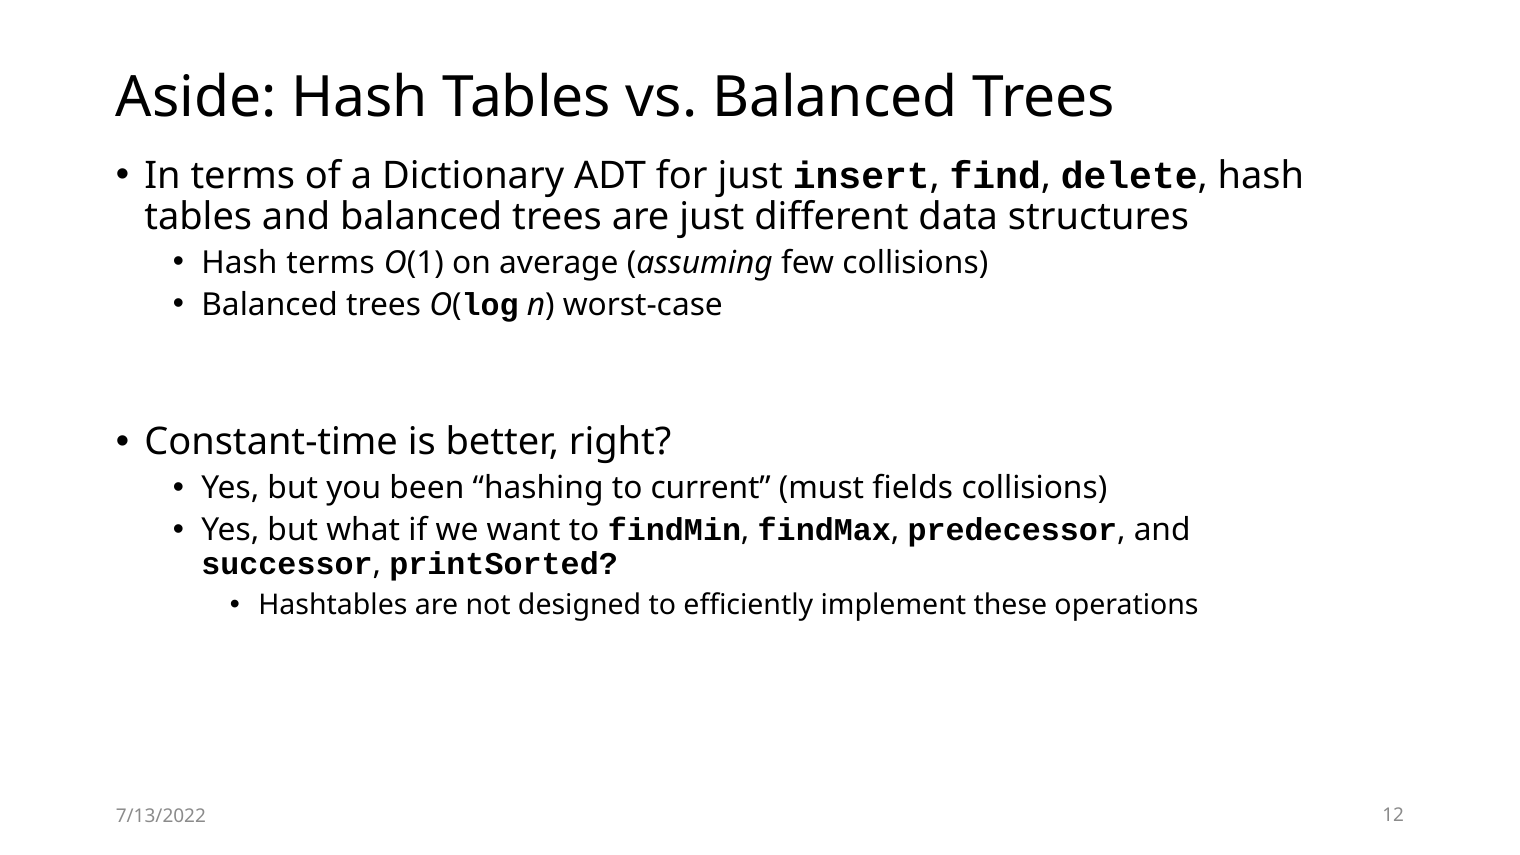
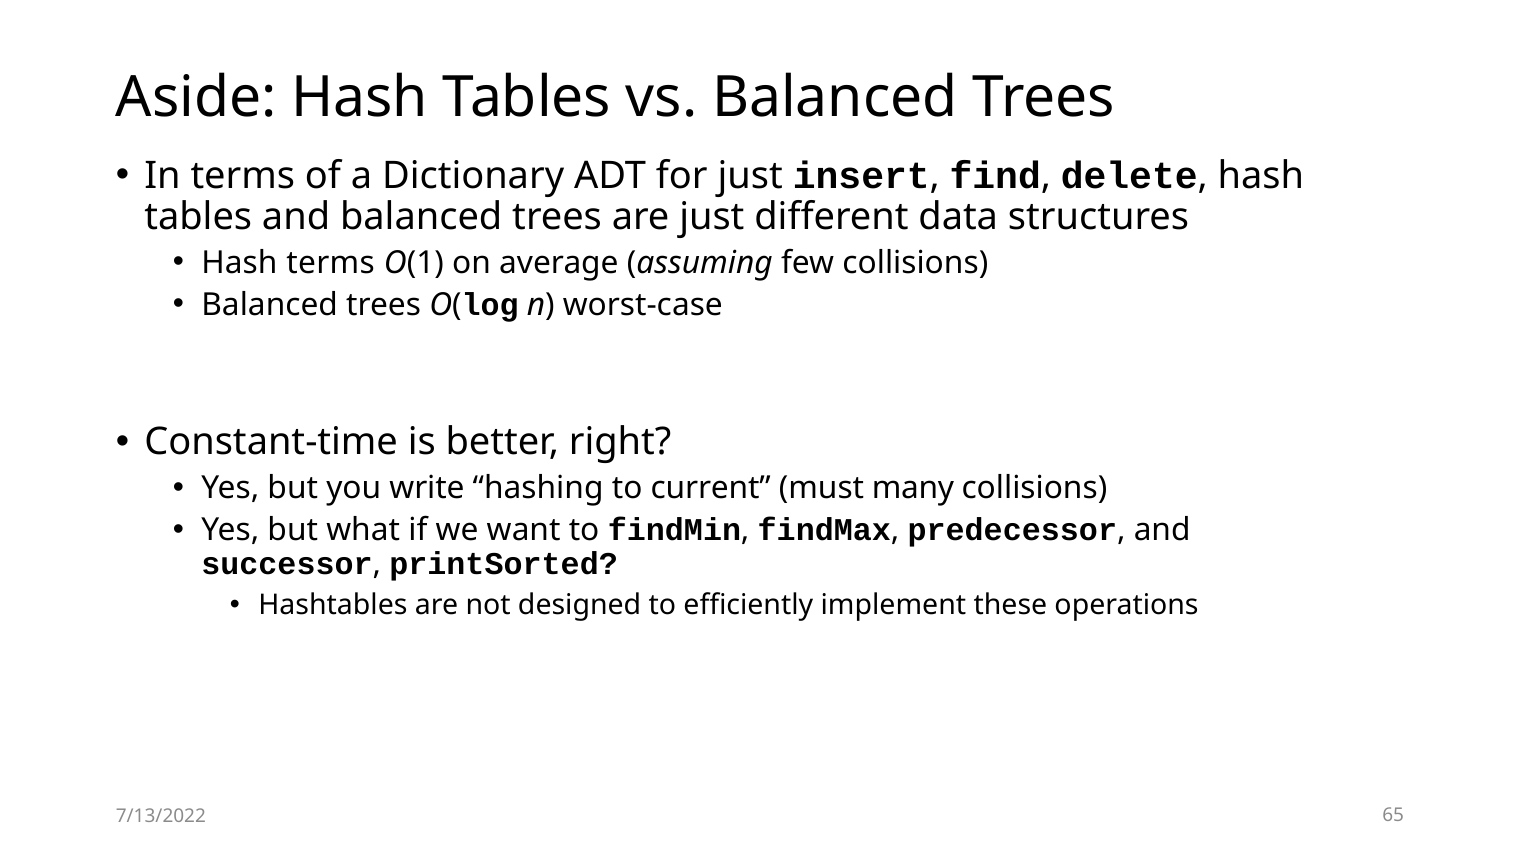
been: been -> write
fields: fields -> many
12: 12 -> 65
